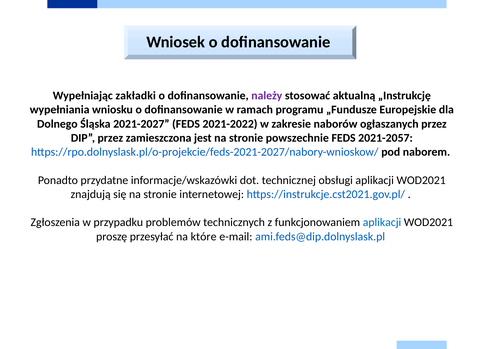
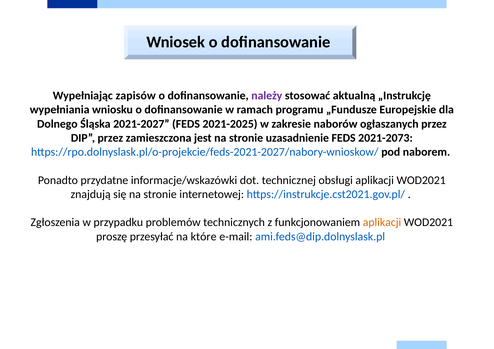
zakładki: zakładki -> zapisów
2021-2022: 2021-2022 -> 2021-2025
powszechnie: powszechnie -> uzasadnienie
2021-2057: 2021-2057 -> 2021-2073
aplikacji at (382, 223) colour: blue -> orange
